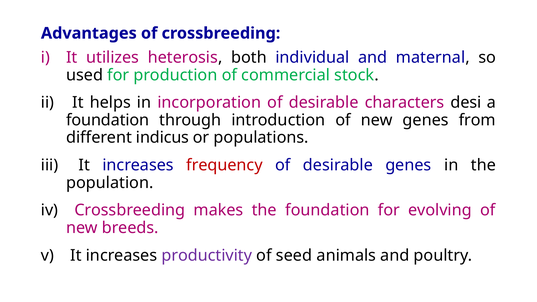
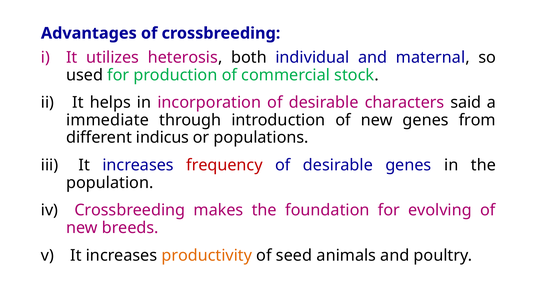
desi: desi -> said
foundation at (108, 120): foundation -> immediate
productivity colour: purple -> orange
